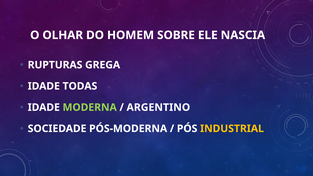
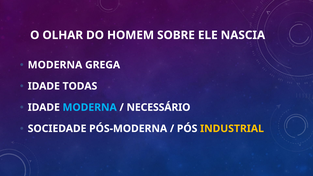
RUPTURAS at (55, 65): RUPTURAS -> MODERNA
MODERNA at (90, 107) colour: light green -> light blue
ARGENTINO: ARGENTINO -> NECESSÁRIO
